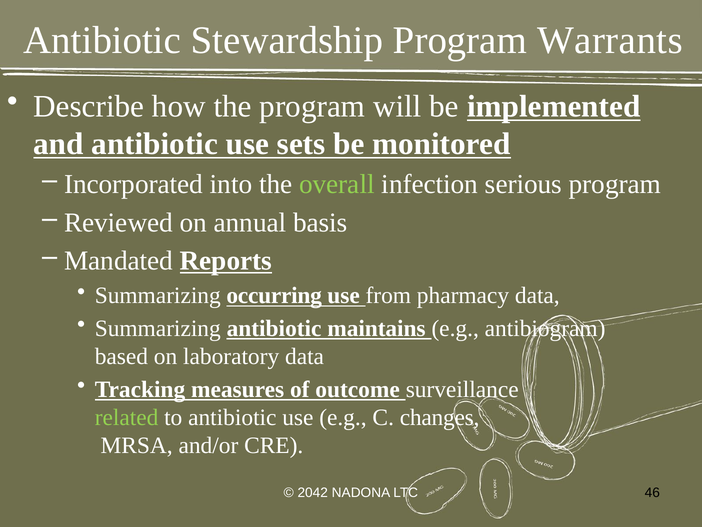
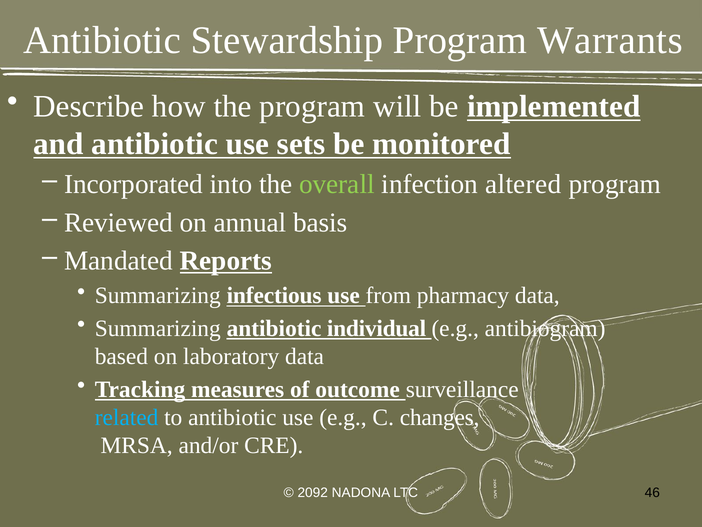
serious: serious -> altered
occurring: occurring -> infectious
maintains: maintains -> individual
related colour: light green -> light blue
2042: 2042 -> 2092
